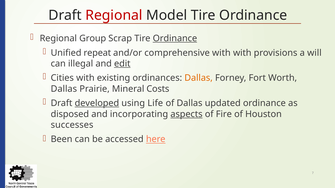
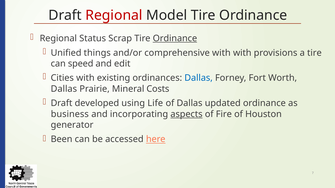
Group: Group -> Status
repeat: repeat -> things
a will: will -> tire
illegal: illegal -> speed
edit underline: present -> none
Dallas at (199, 78) colour: orange -> blue
developed underline: present -> none
disposed: disposed -> business
successes: successes -> generator
